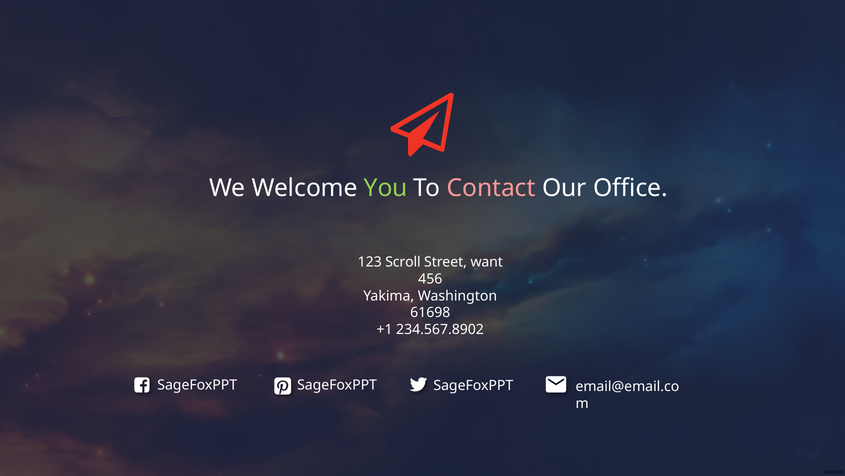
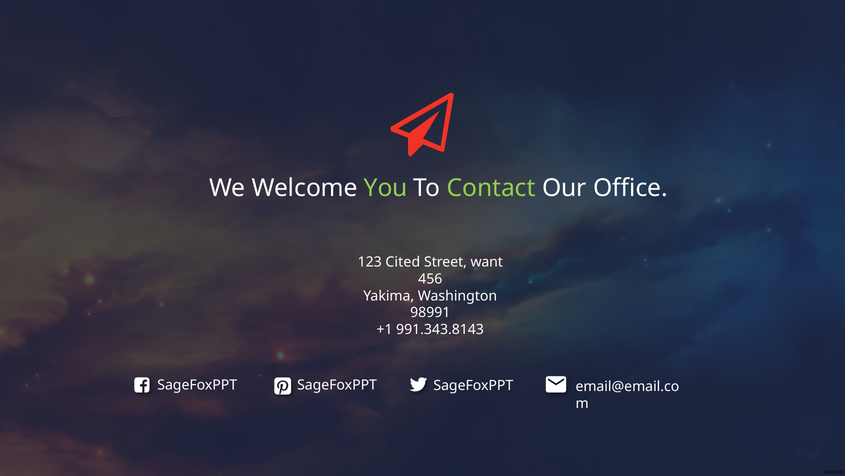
Contact colour: pink -> light green
Scroll: Scroll -> Cited
61698: 61698 -> 98991
234.567.8902: 234.567.8902 -> 991.343.8143
